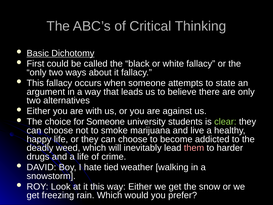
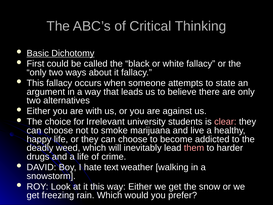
for Someone: Someone -> Irrelevant
clear colour: light green -> pink
tied: tied -> text
